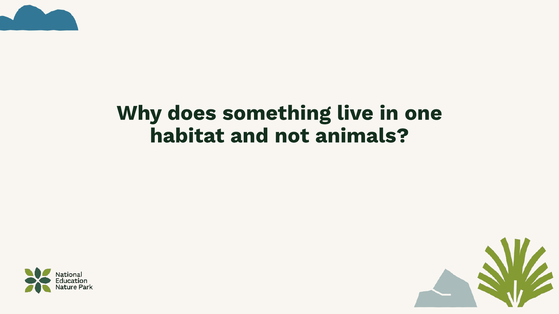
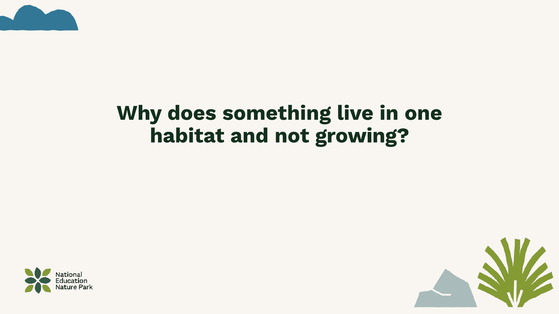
animals: animals -> growing
